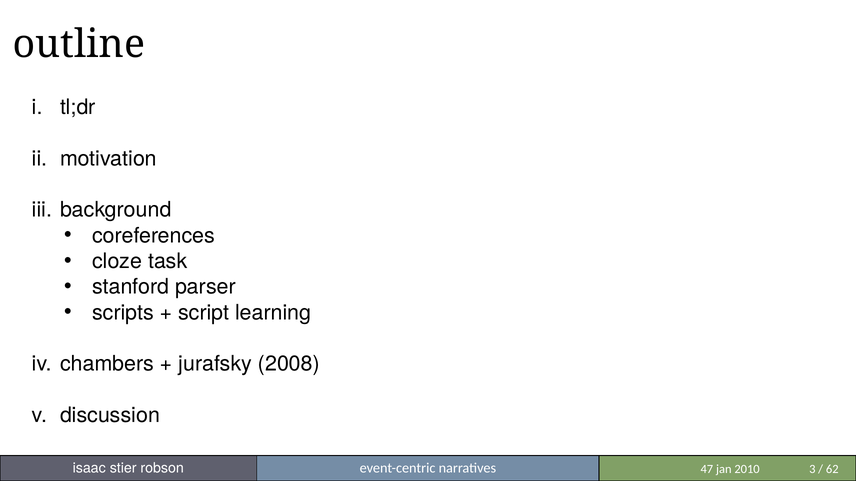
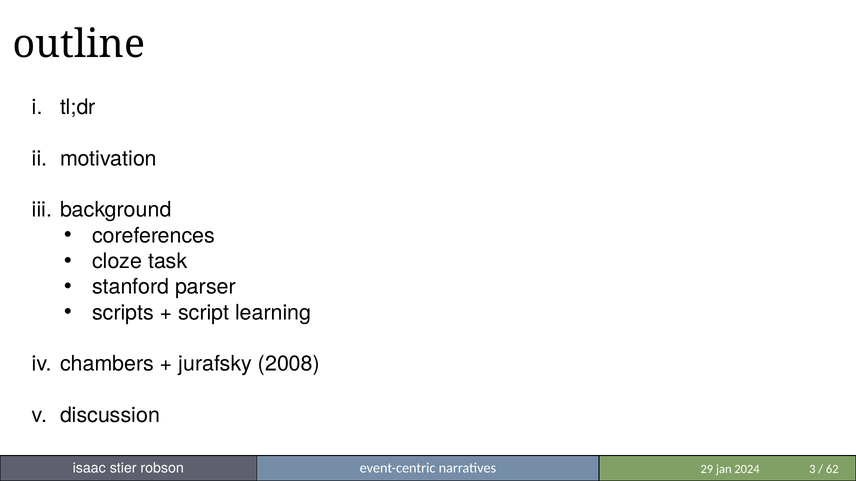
47: 47 -> 29
2010: 2010 -> 2024
